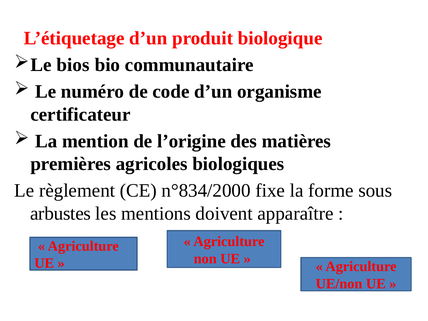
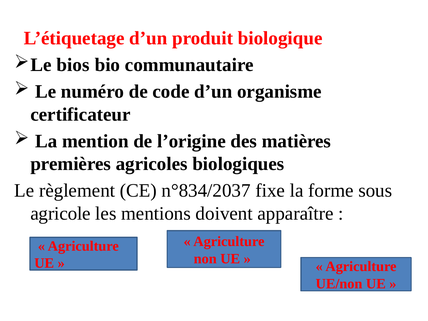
n°834/2000: n°834/2000 -> n°834/2037
arbustes: arbustes -> agricole
